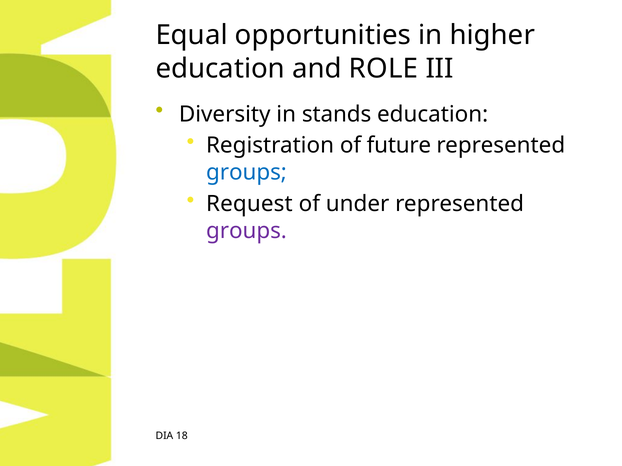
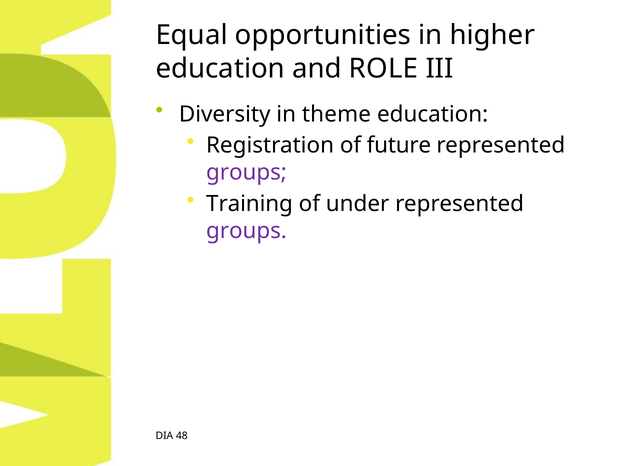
stands: stands -> theme
groups at (246, 173) colour: blue -> purple
Request: Request -> Training
18: 18 -> 48
